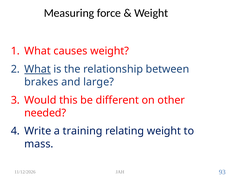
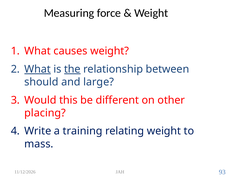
the underline: none -> present
brakes: brakes -> should
needed: needed -> placing
